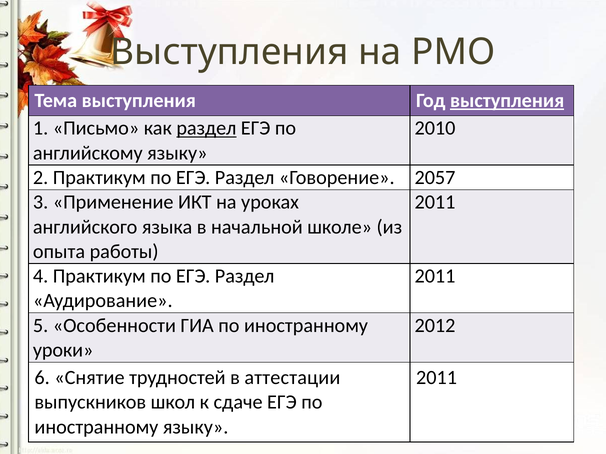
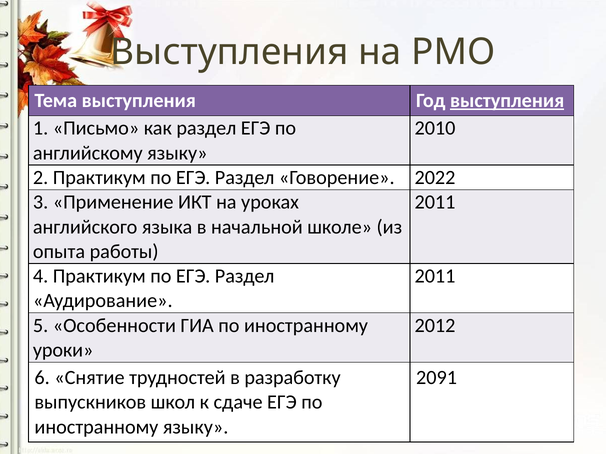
раздел at (206, 128) underline: present -> none
2057: 2057 -> 2022
аттестации: аттестации -> разработку
2011 at (437, 378): 2011 -> 2091
